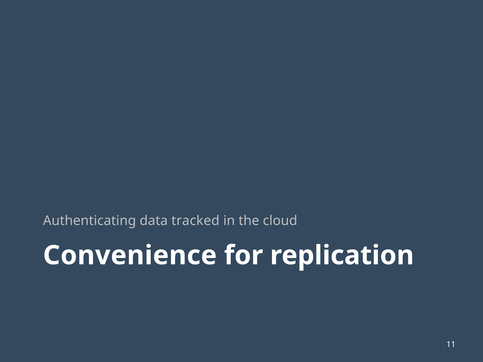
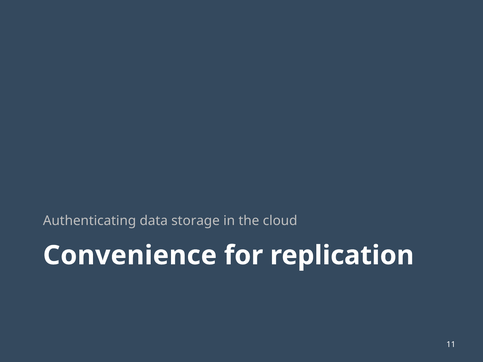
tracked: tracked -> storage
